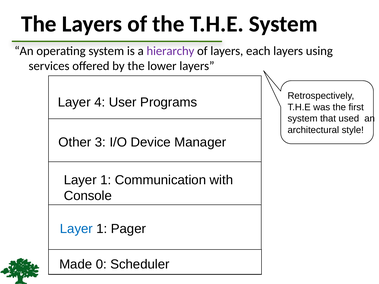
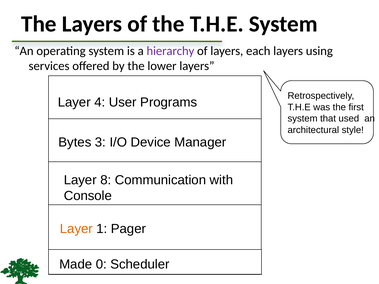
Other: Other -> Bytes
1 at (106, 180): 1 -> 8
Layer at (76, 229) colour: blue -> orange
